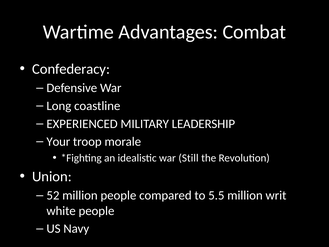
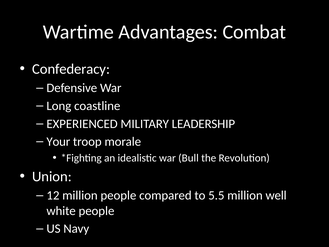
Still: Still -> Bull
52: 52 -> 12
writ: writ -> well
